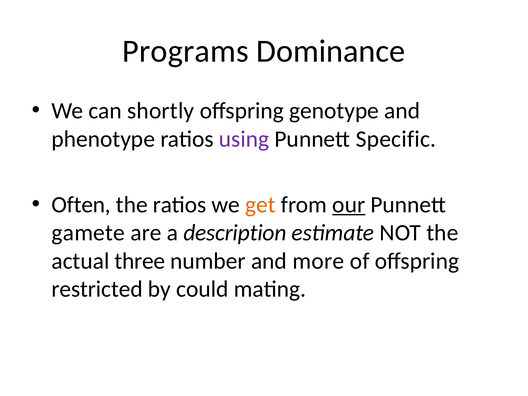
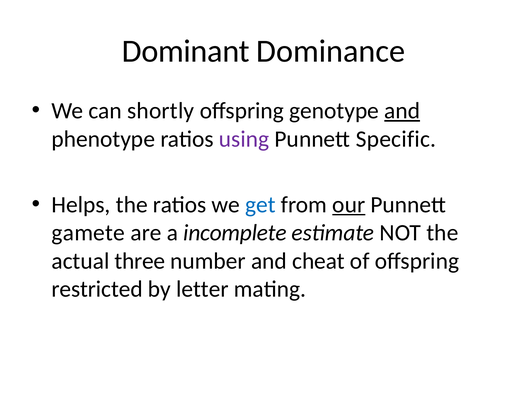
Programs: Programs -> Dominant
and at (402, 111) underline: none -> present
Often: Often -> Helps
get colour: orange -> blue
description: description -> incomplete
more: more -> cheat
could: could -> letter
